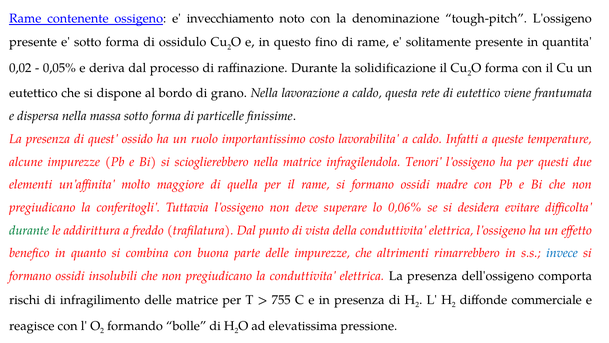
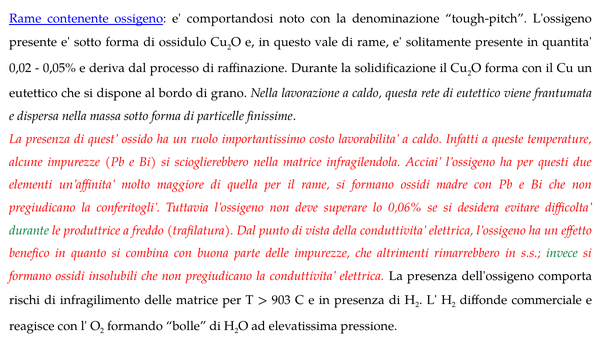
invecchiamento: invecchiamento -> comportandosi
fino: fino -> vale
Tenori: Tenori -> Acciai
addirittura: addirittura -> produttrice
invece colour: blue -> green
755: 755 -> 903
